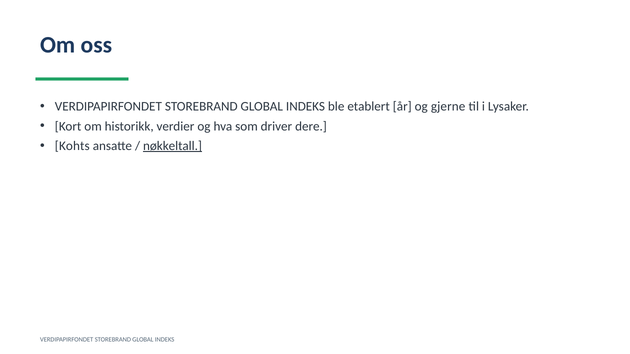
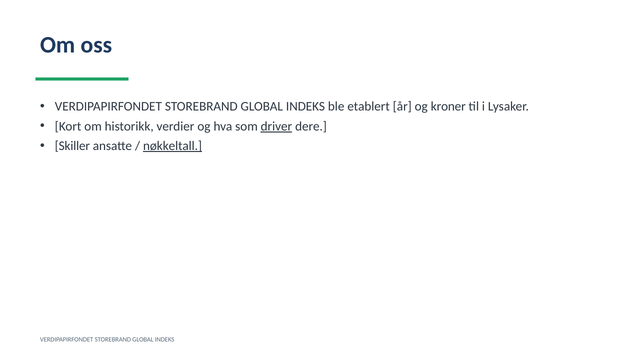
gjerne: gjerne -> kroner
driver underline: none -> present
Kohts: Kohts -> Skiller
